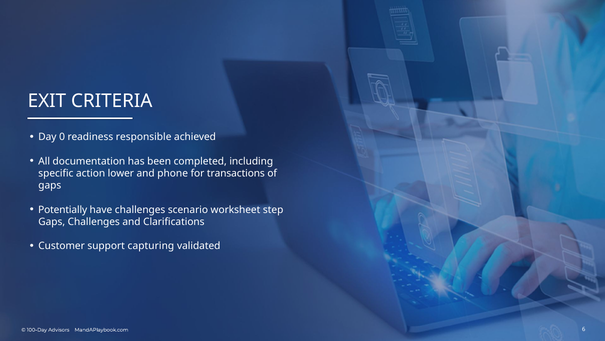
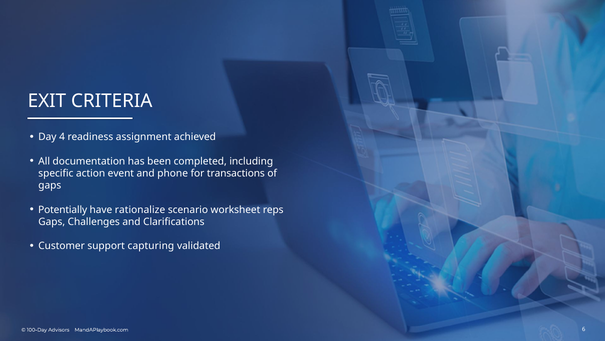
0: 0 -> 4
responsible: responsible -> assignment
lower: lower -> event
have challenges: challenges -> rationalize
step: step -> reps
